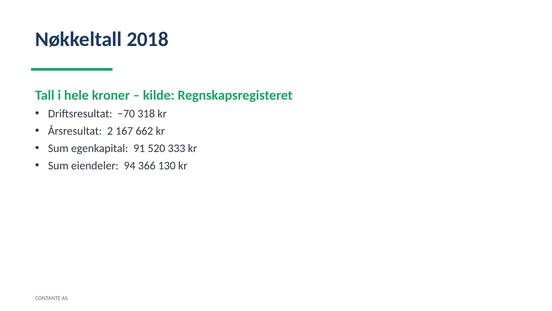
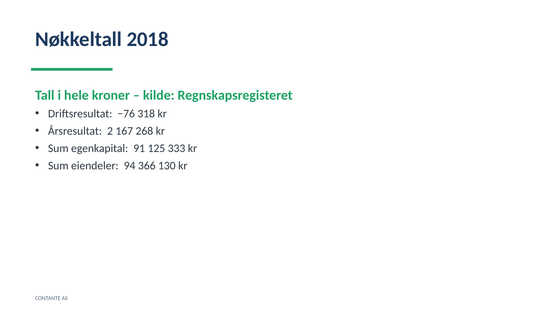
−70: −70 -> −76
662: 662 -> 268
520: 520 -> 125
